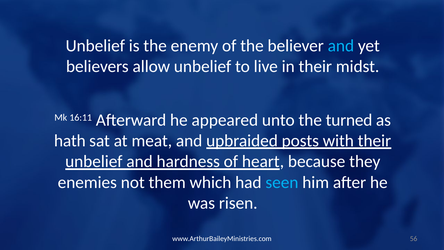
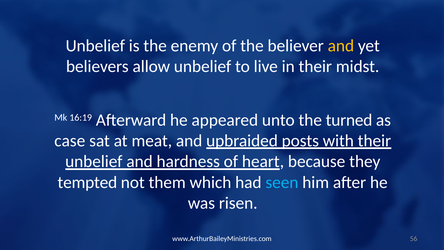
and at (341, 46) colour: light blue -> yellow
16:11: 16:11 -> 16:19
hath: hath -> case
enemies: enemies -> tempted
